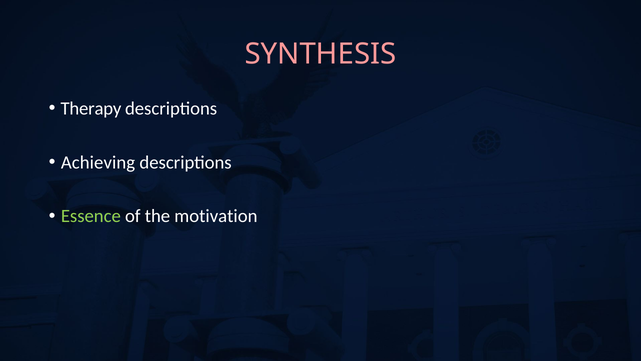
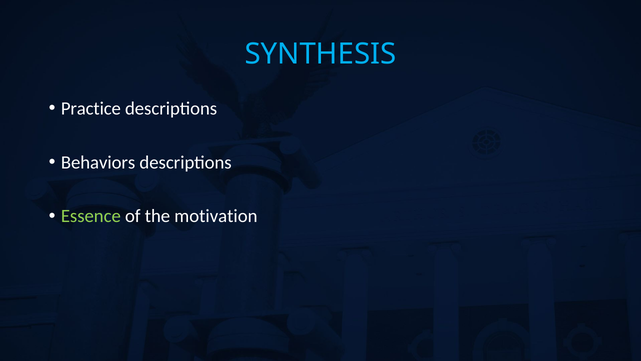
SYNTHESIS colour: pink -> light blue
Therapy: Therapy -> Practice
Achieving: Achieving -> Behaviors
